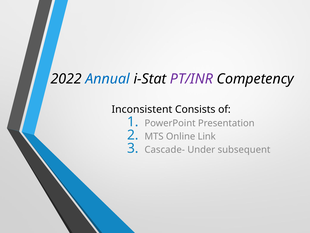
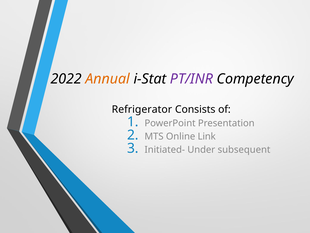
Annual colour: blue -> orange
Inconsistent: Inconsistent -> Refrigerator
Cascade-: Cascade- -> Initiated-
